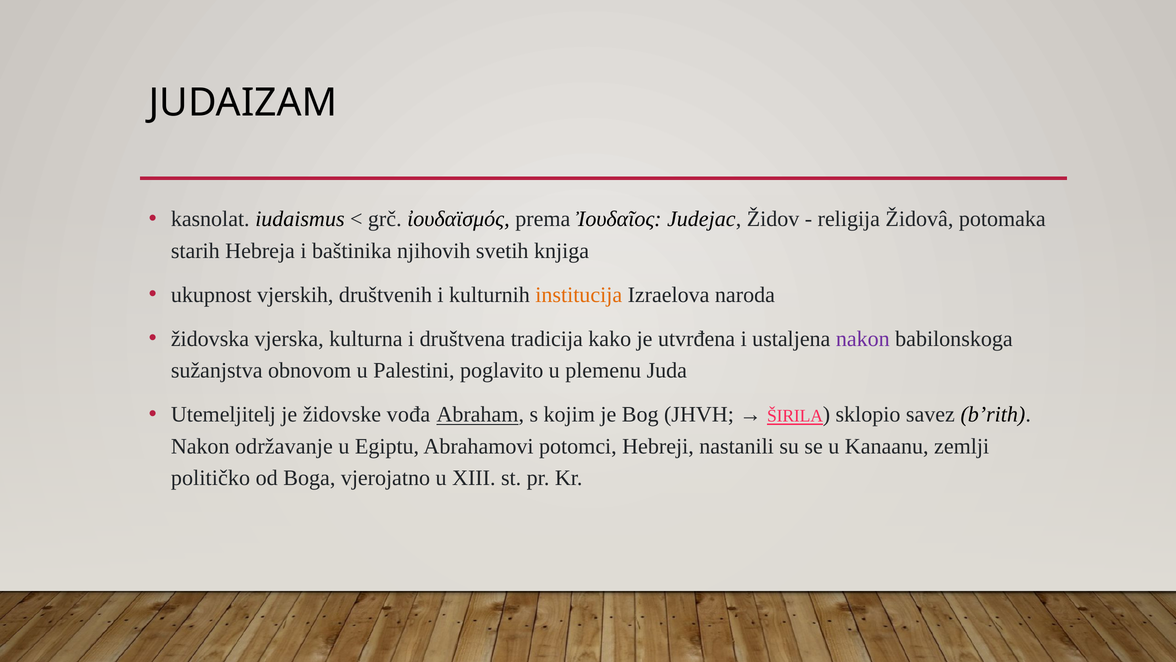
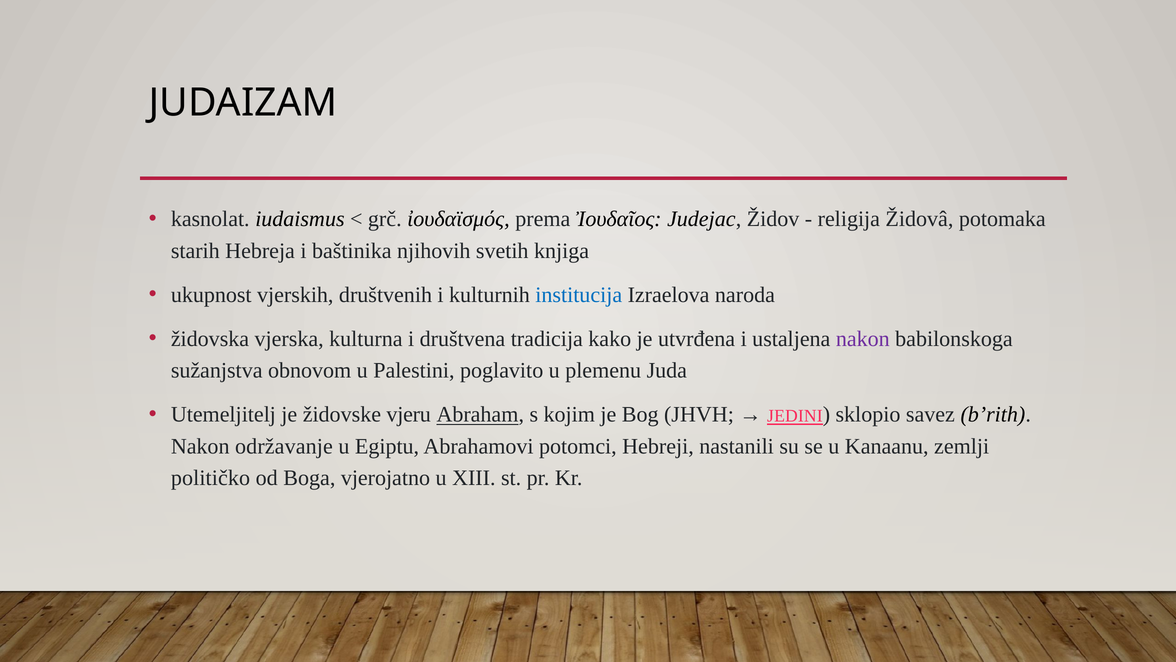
institucija colour: orange -> blue
vođa: vođa -> vjeru
ŠIRILA: ŠIRILA -> JEDINI
